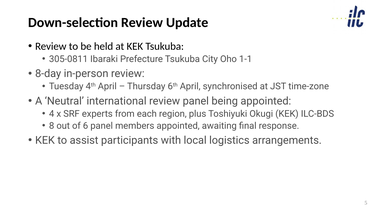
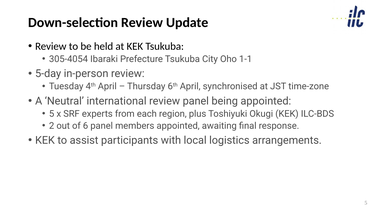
305-0811: 305-0811 -> 305-4054
8-day: 8-day -> 5-day
4 at (52, 114): 4 -> 5
8: 8 -> 2
